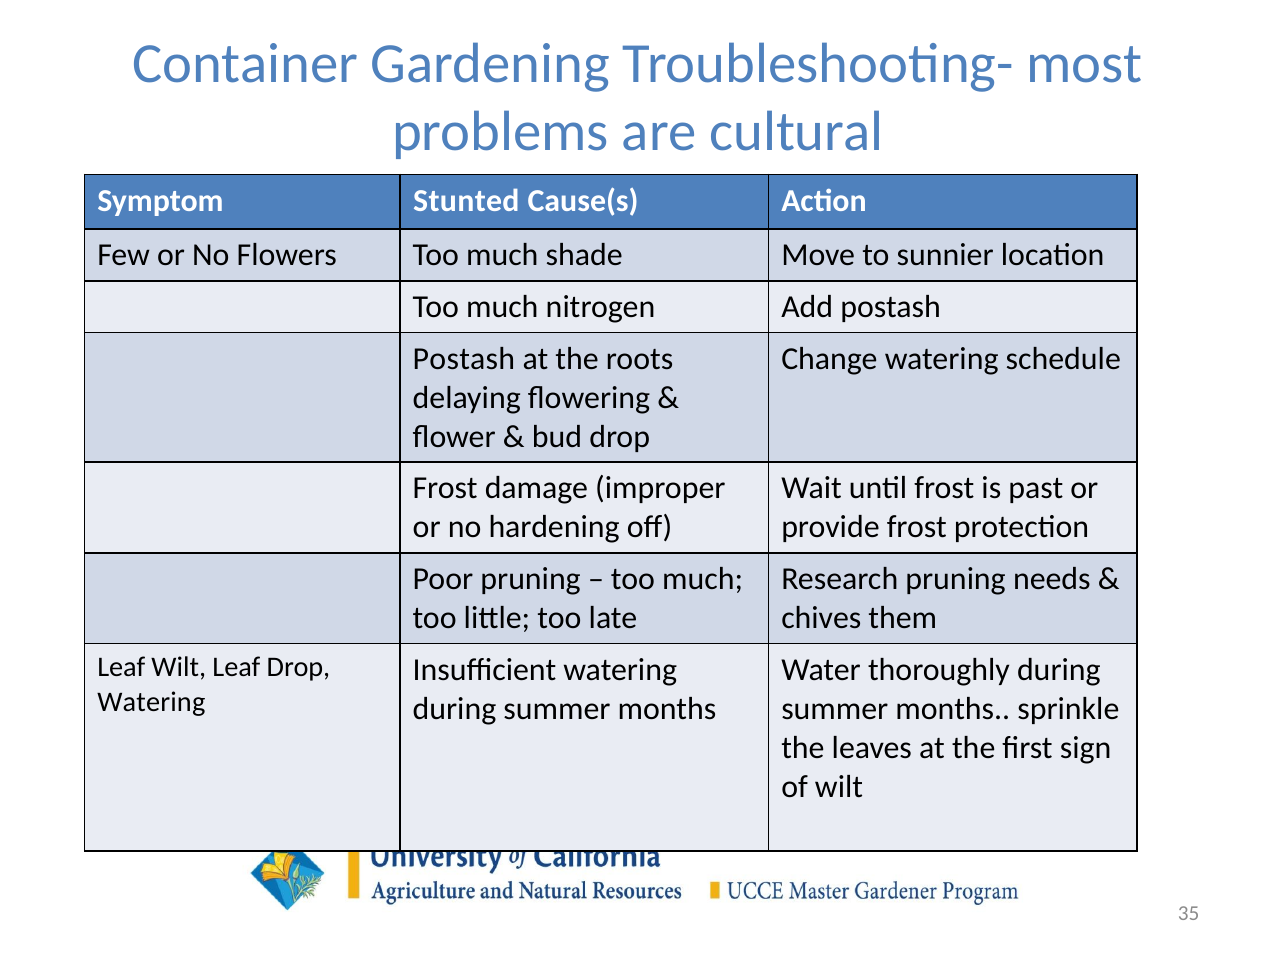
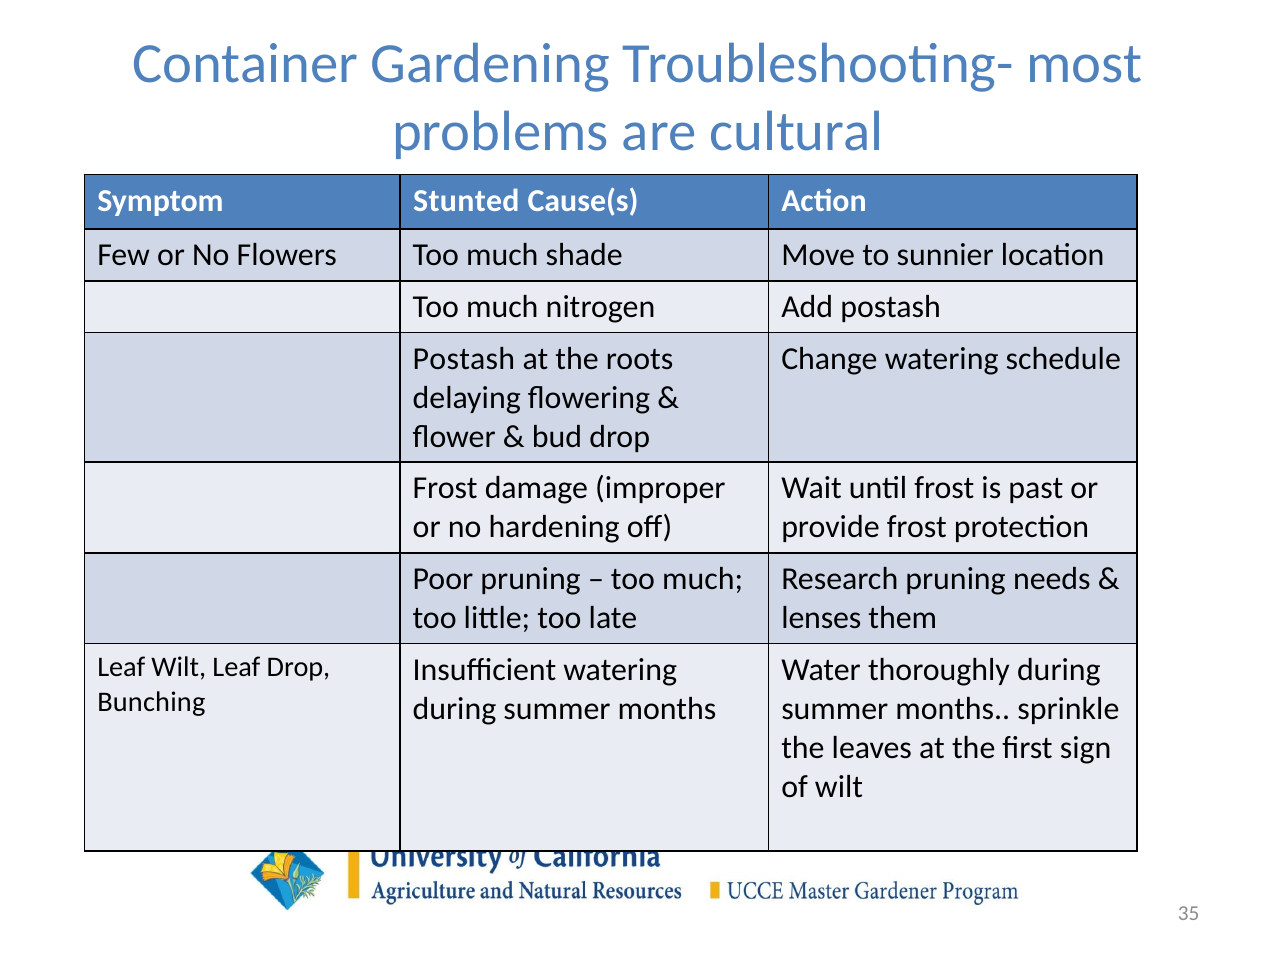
chives: chives -> lenses
Watering at (151, 702): Watering -> Bunching
